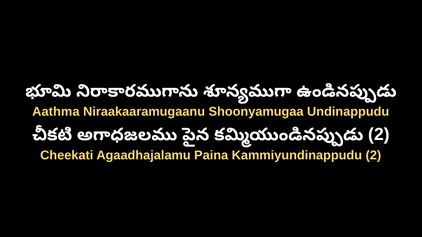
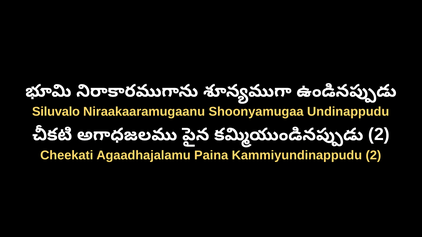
Aathma: Aathma -> Siluvalo
